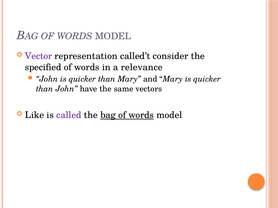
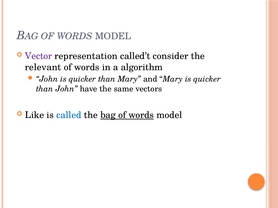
specified: specified -> relevant
relevance: relevance -> algorithm
called colour: purple -> blue
